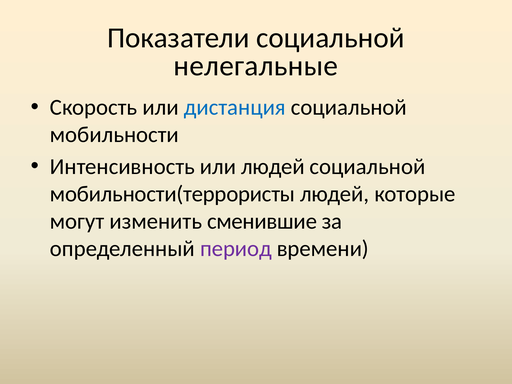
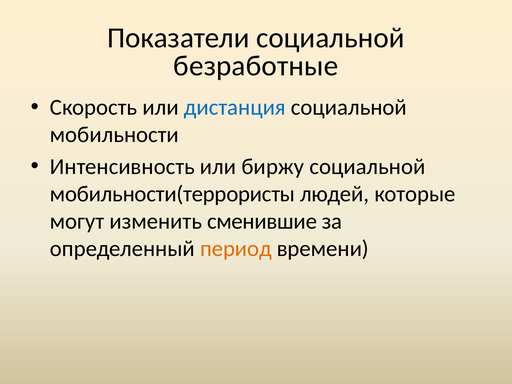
нелегальные: нелегальные -> безработные
или людей: людей -> биржу
период colour: purple -> orange
